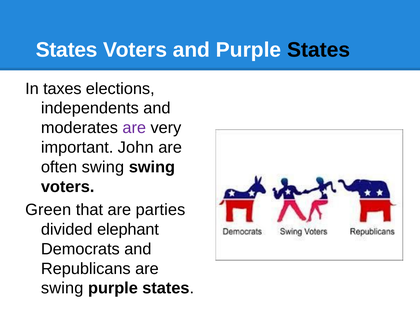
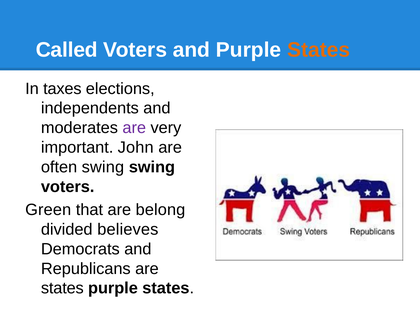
States at (67, 50): States -> Called
States at (319, 50) colour: black -> orange
parties: parties -> belong
elephant: elephant -> believes
swing at (62, 288): swing -> states
